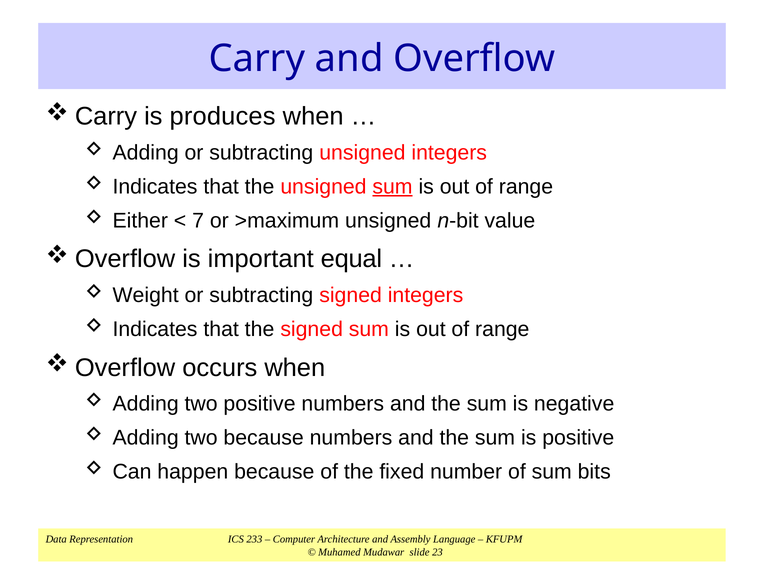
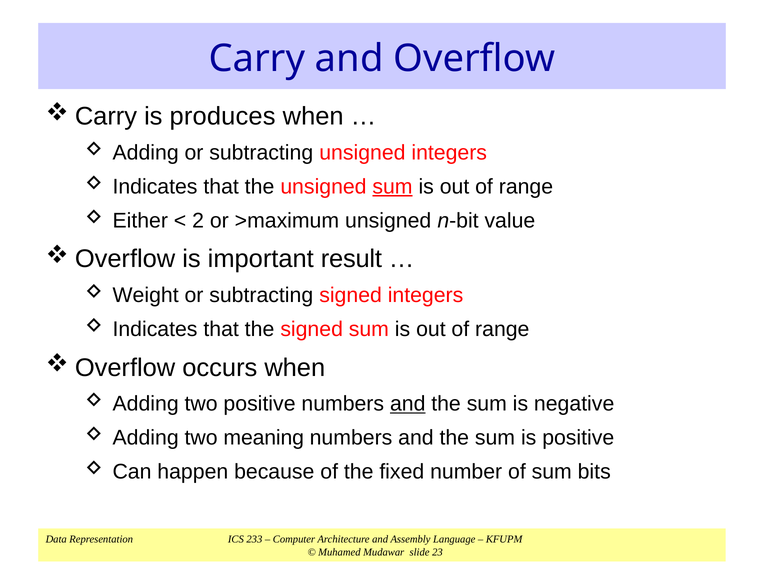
7: 7 -> 2
equal: equal -> result
and at (408, 404) underline: none -> present
two because: because -> meaning
